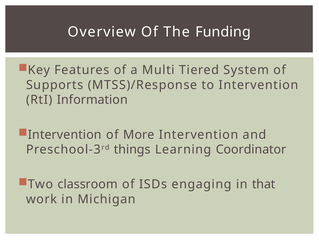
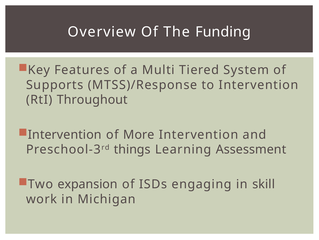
Information: Information -> Throughout
Coordinator: Coordinator -> Assessment
classroom: classroom -> expansion
that: that -> skill
